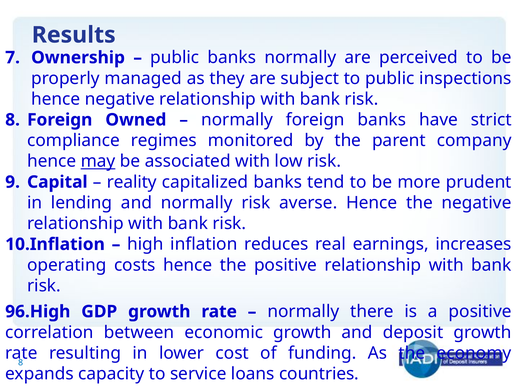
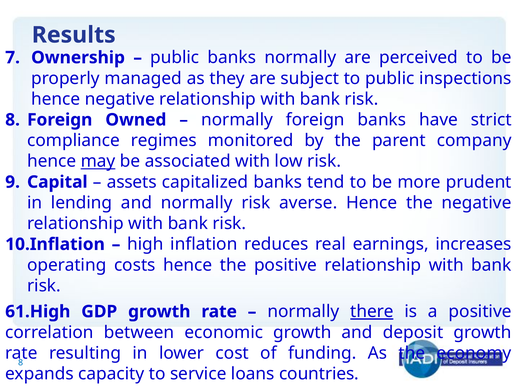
reality: reality -> assets
96.High: 96.High -> 61.High
there underline: none -> present
